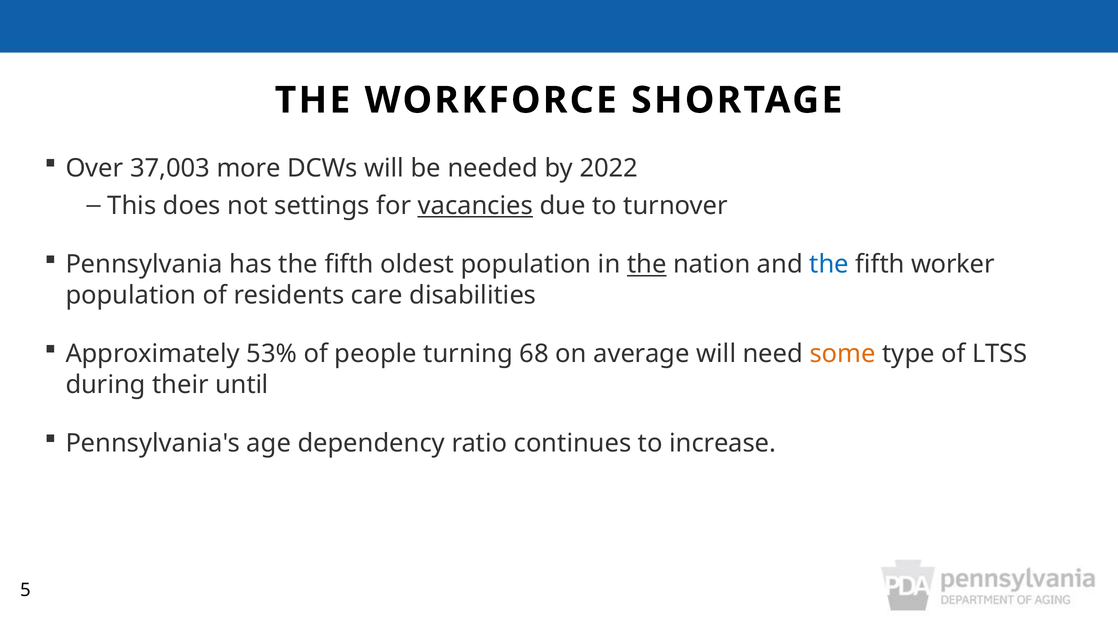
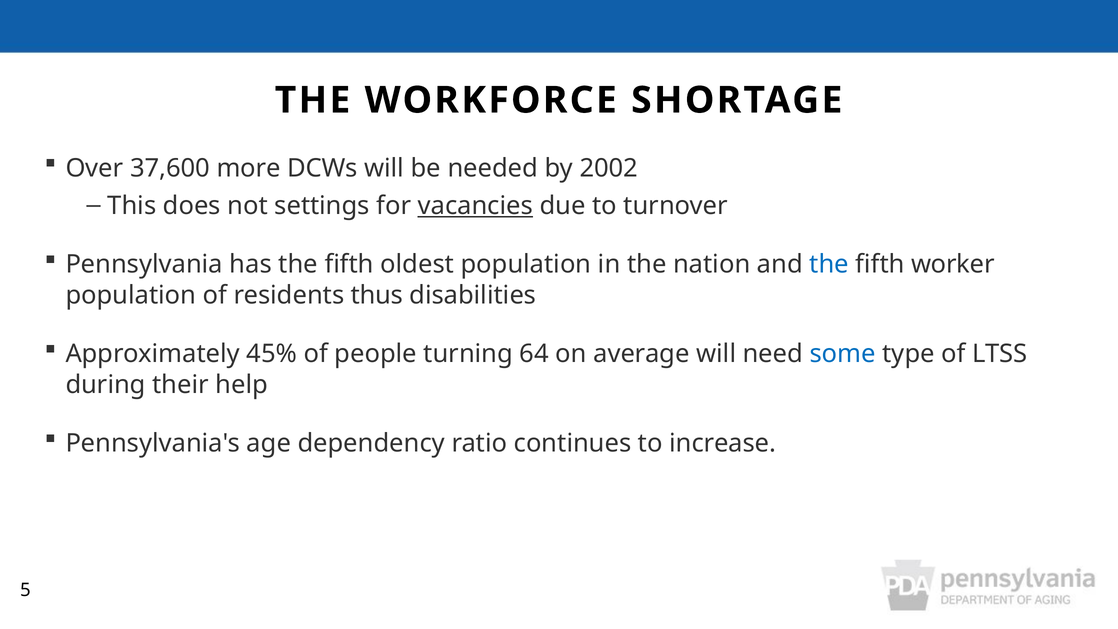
37,003: 37,003 -> 37,600
2022: 2022 -> 2002
the at (647, 264) underline: present -> none
care: care -> thus
53%: 53% -> 45%
68: 68 -> 64
some colour: orange -> blue
until: until -> help
